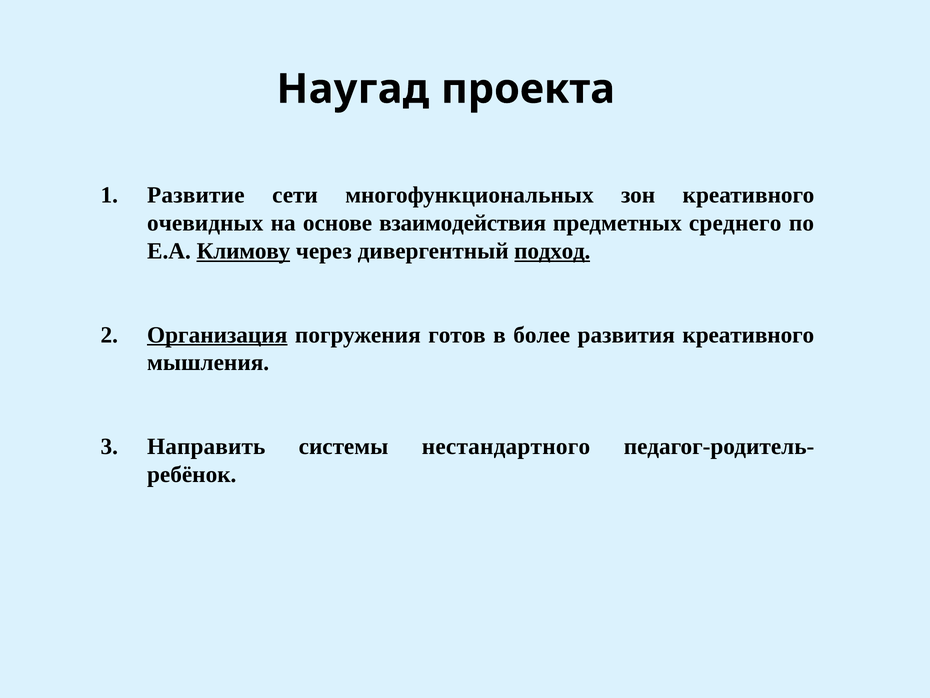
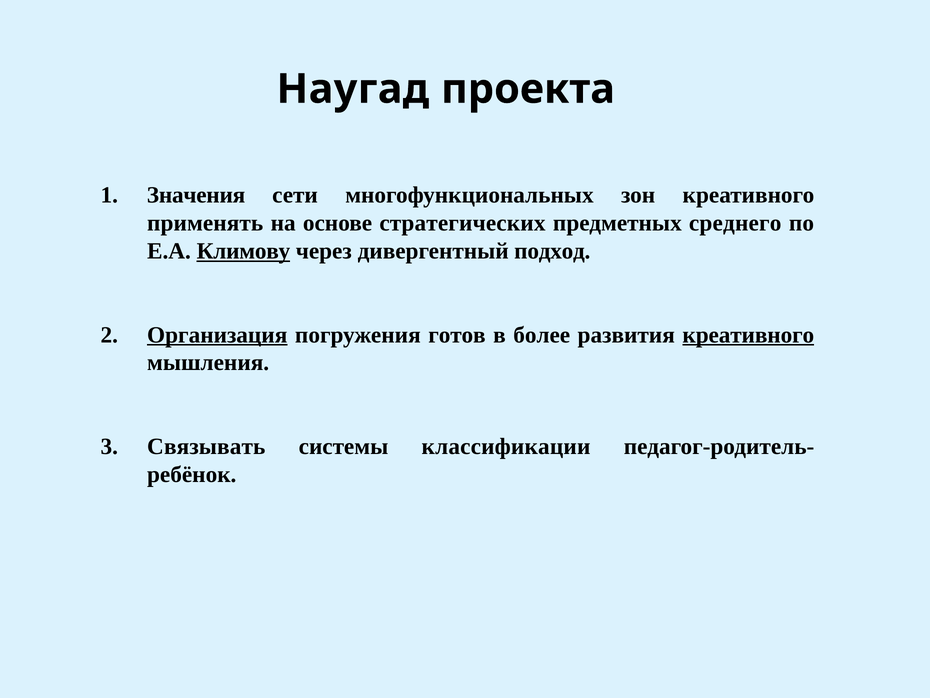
Развитие: Развитие -> Значения
очевидных: очевидных -> применять
взаимодействия: взаимодействия -> стратегических
подход underline: present -> none
креативного at (748, 335) underline: none -> present
Направить: Направить -> Связывать
нестандартного: нестандартного -> классификации
